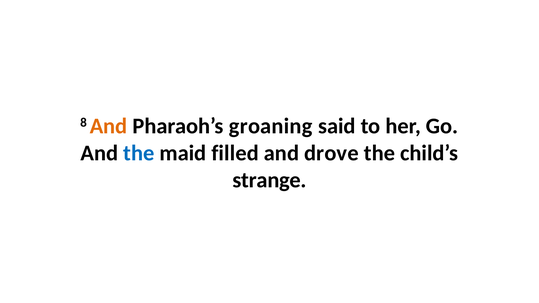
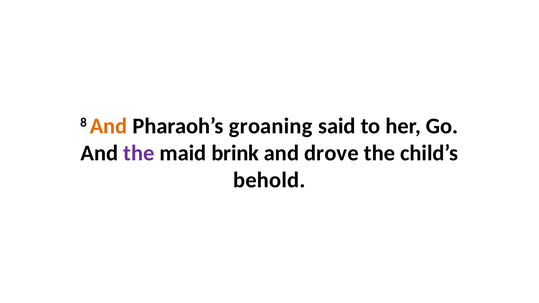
the at (139, 153) colour: blue -> purple
filled: filled -> brink
strange: strange -> behold
